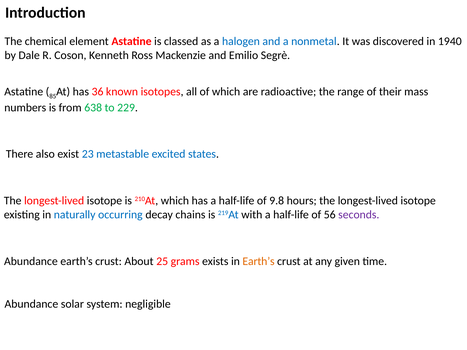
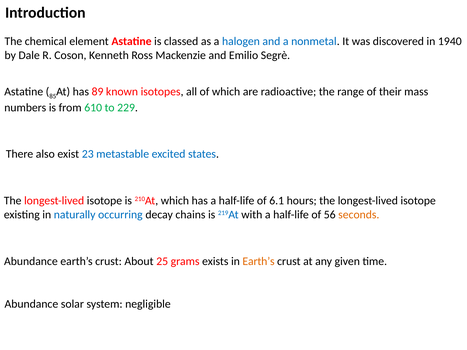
36: 36 -> 89
638: 638 -> 610
9.8: 9.8 -> 6.1
seconds colour: purple -> orange
